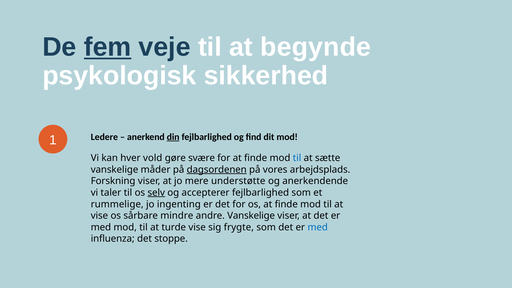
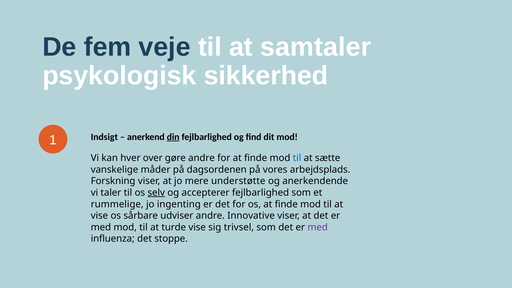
fem underline: present -> none
begynde: begynde -> samtaler
Ledere: Ledere -> Indsigt
vold: vold -> over
gøre svære: svære -> andre
dagsordenen underline: present -> none
mindre: mindre -> udviser
andre Vanskelige: Vanskelige -> Innovative
frygte: frygte -> trivsel
med at (318, 227) colour: blue -> purple
